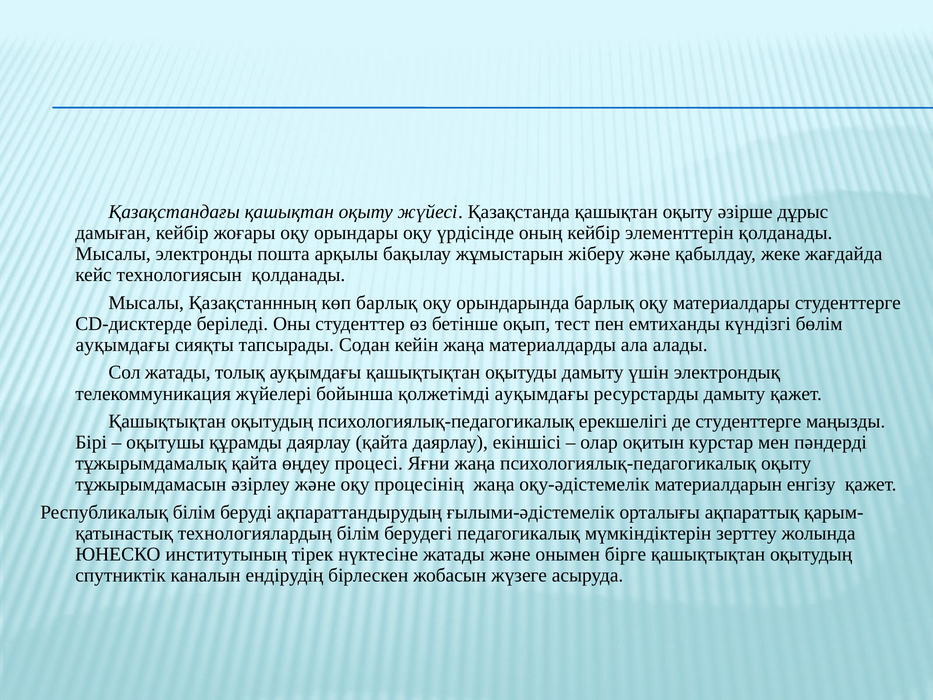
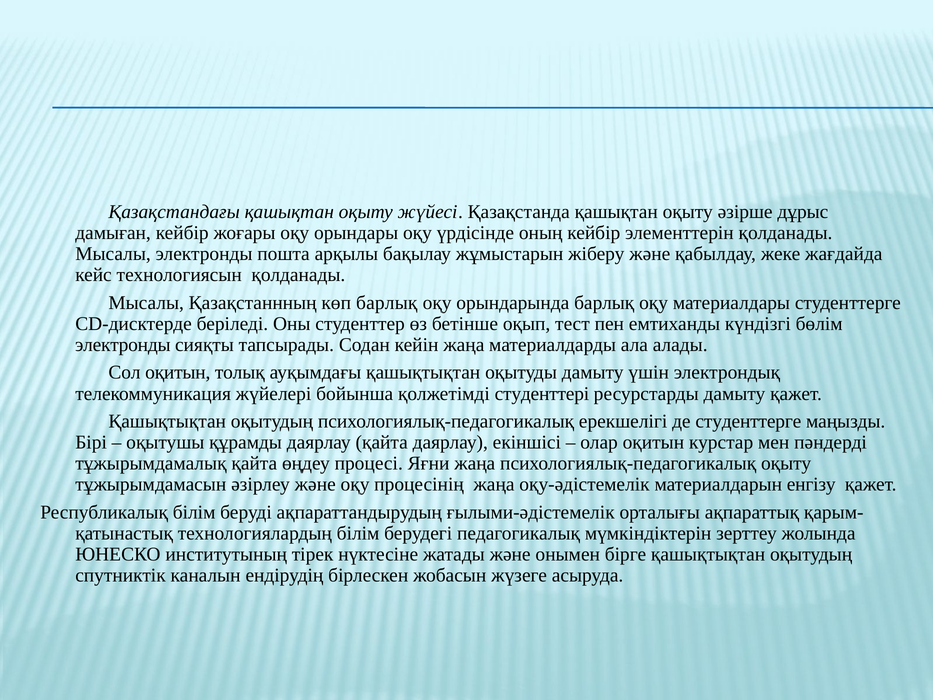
ауқымдағы at (123, 345): ауқымдағы -> электронды
Сол жатады: жатады -> оқитын
қолжетімді ауқымдағы: ауқымдағы -> студенттері
